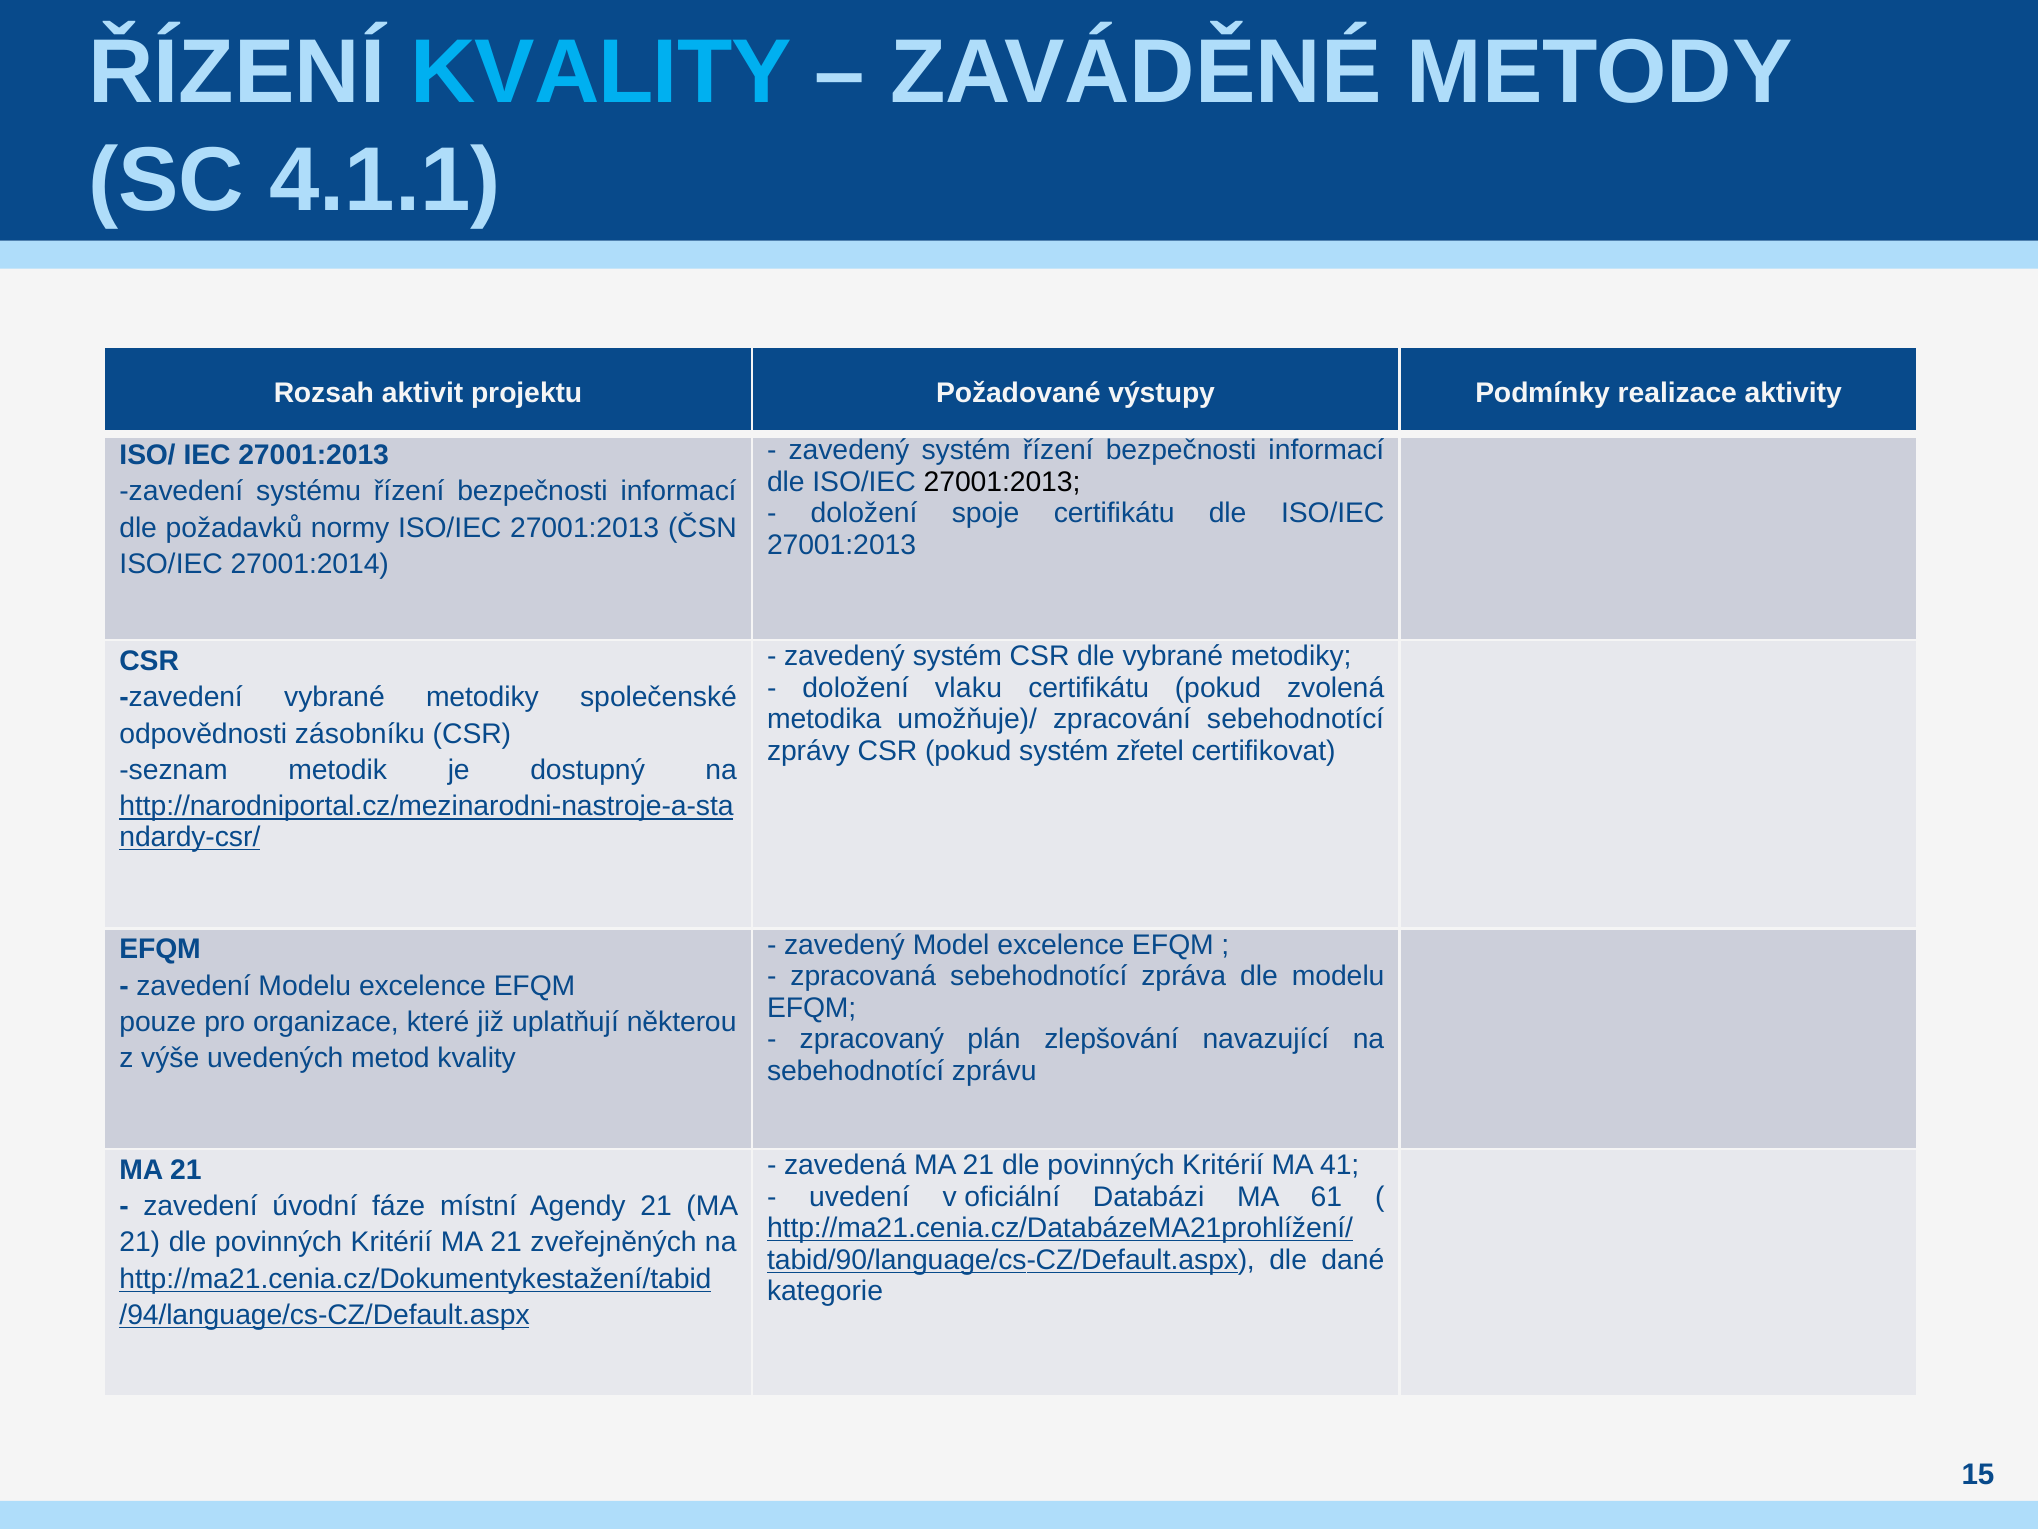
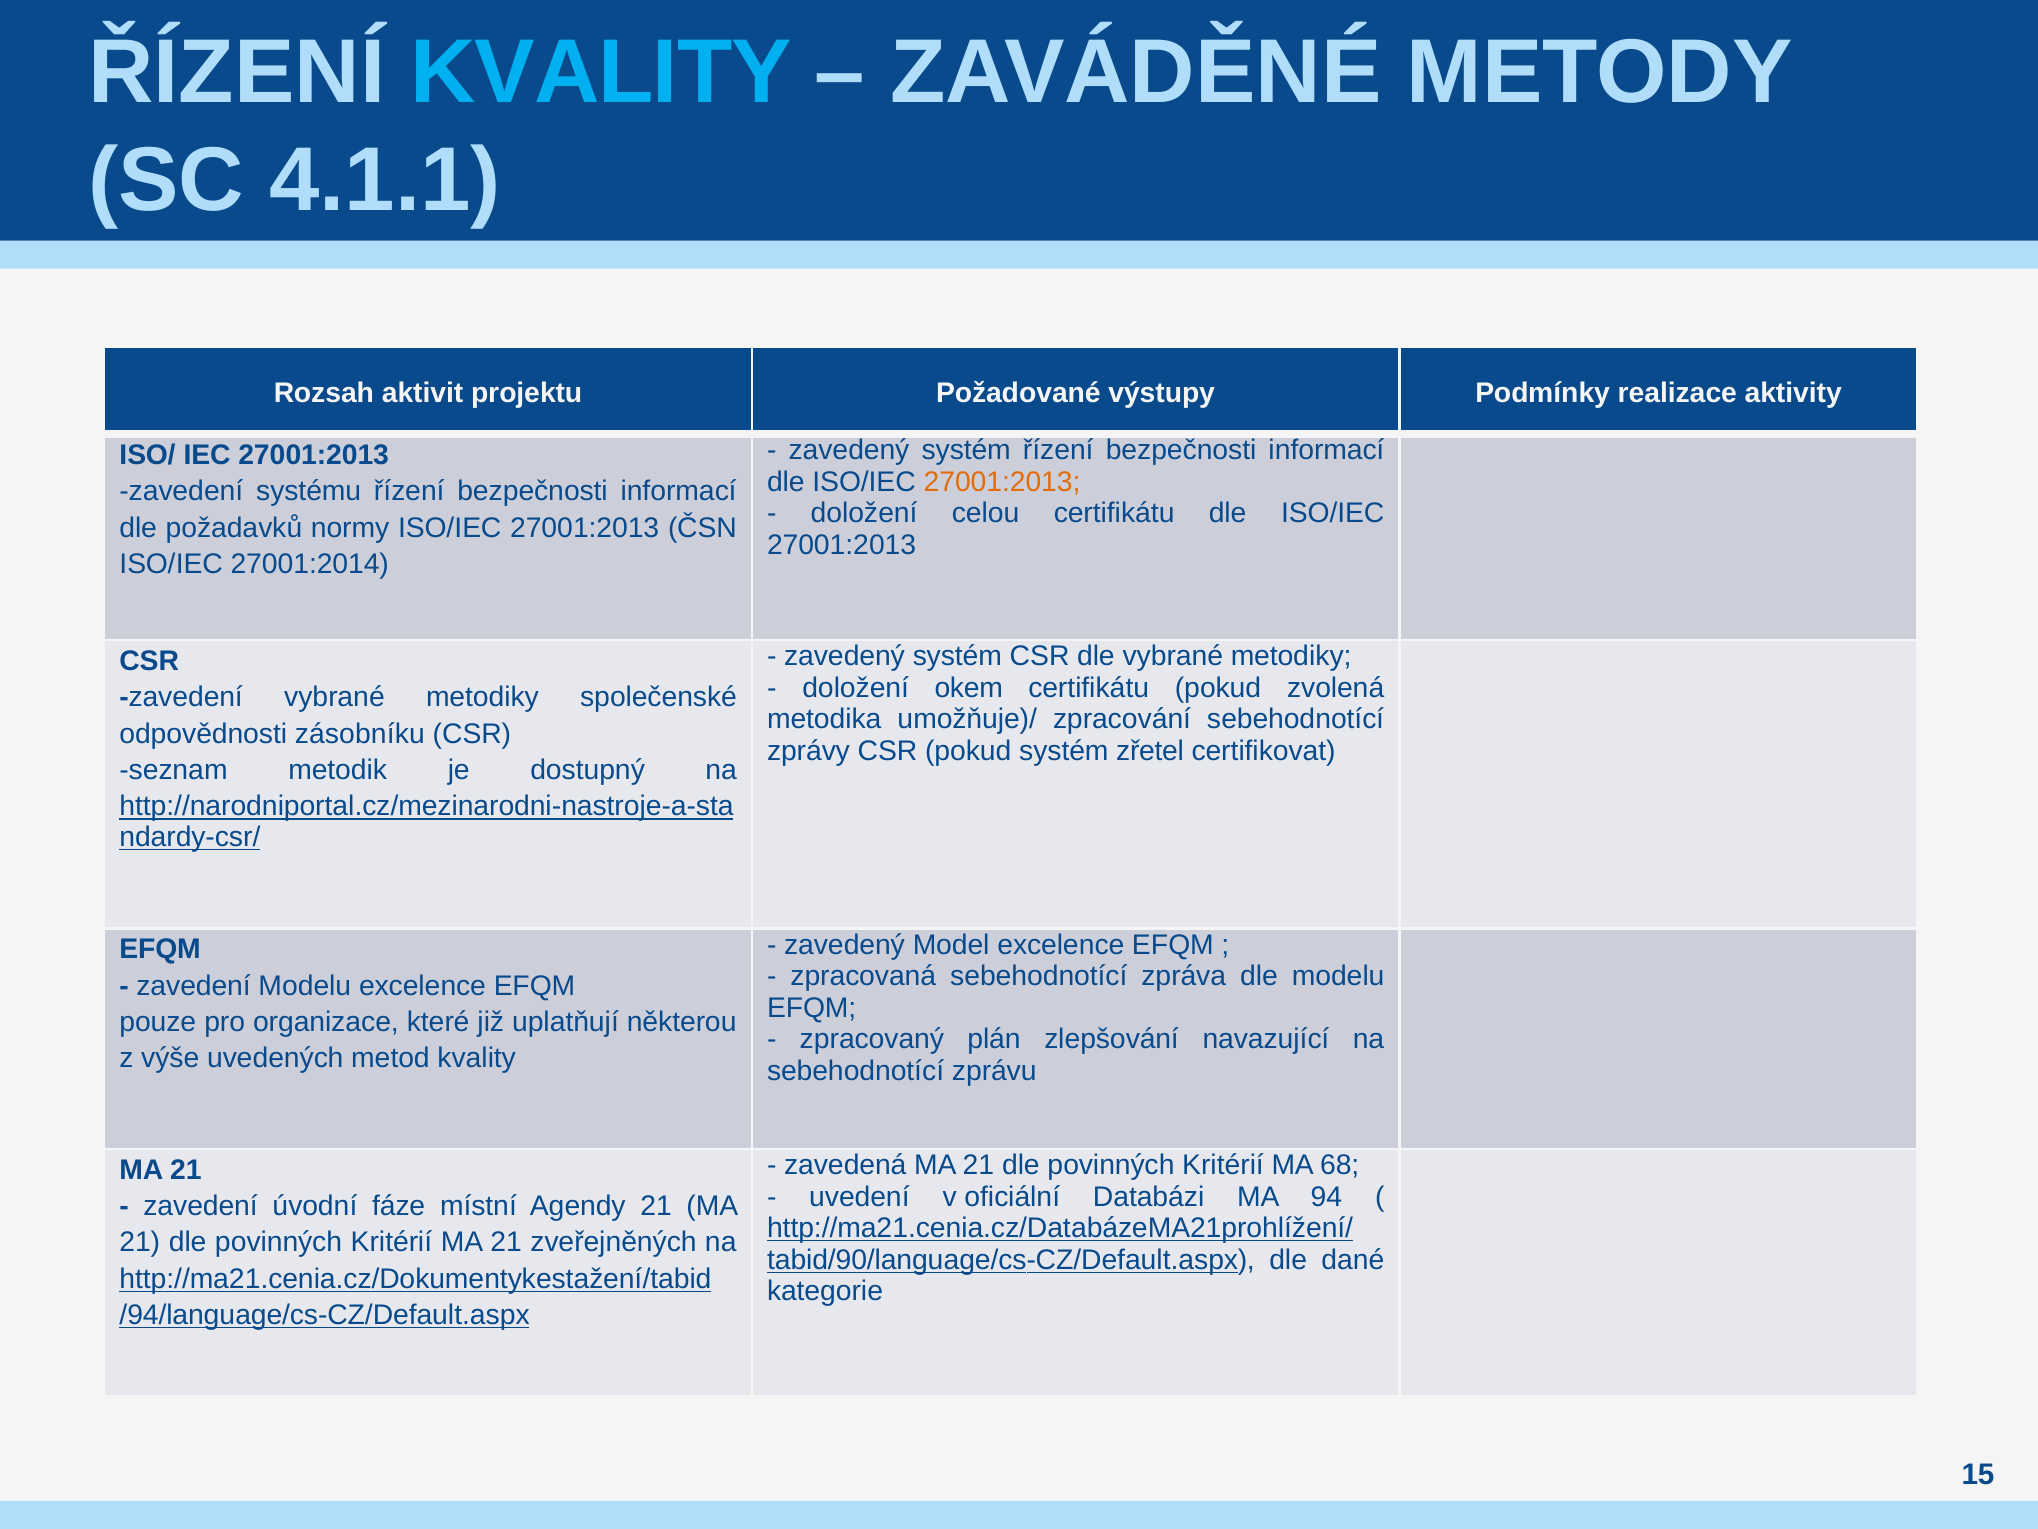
27001:2013 at (1002, 482) colour: black -> orange
spoje: spoje -> celou
vlaku: vlaku -> okem
41: 41 -> 68
61: 61 -> 94
